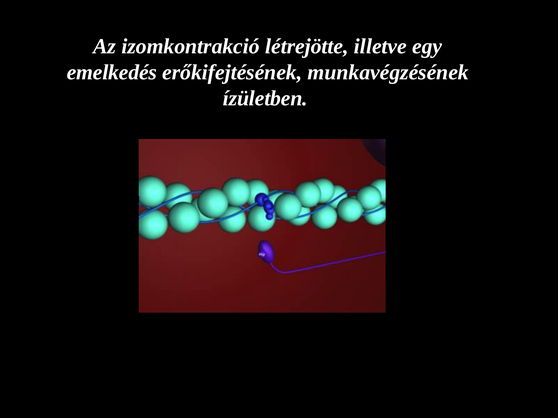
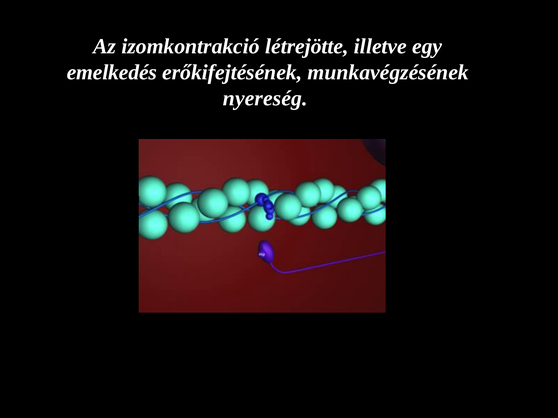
ízületben: ízületben -> nyereség
